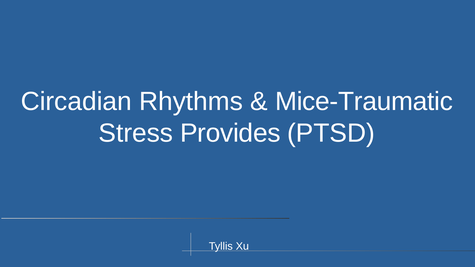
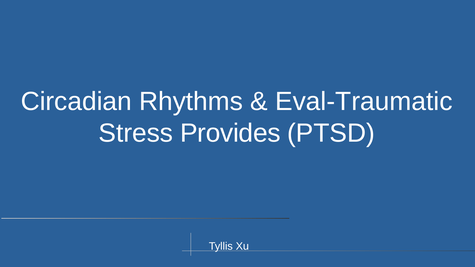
Mice-Traumatic: Mice-Traumatic -> Eval-Traumatic
